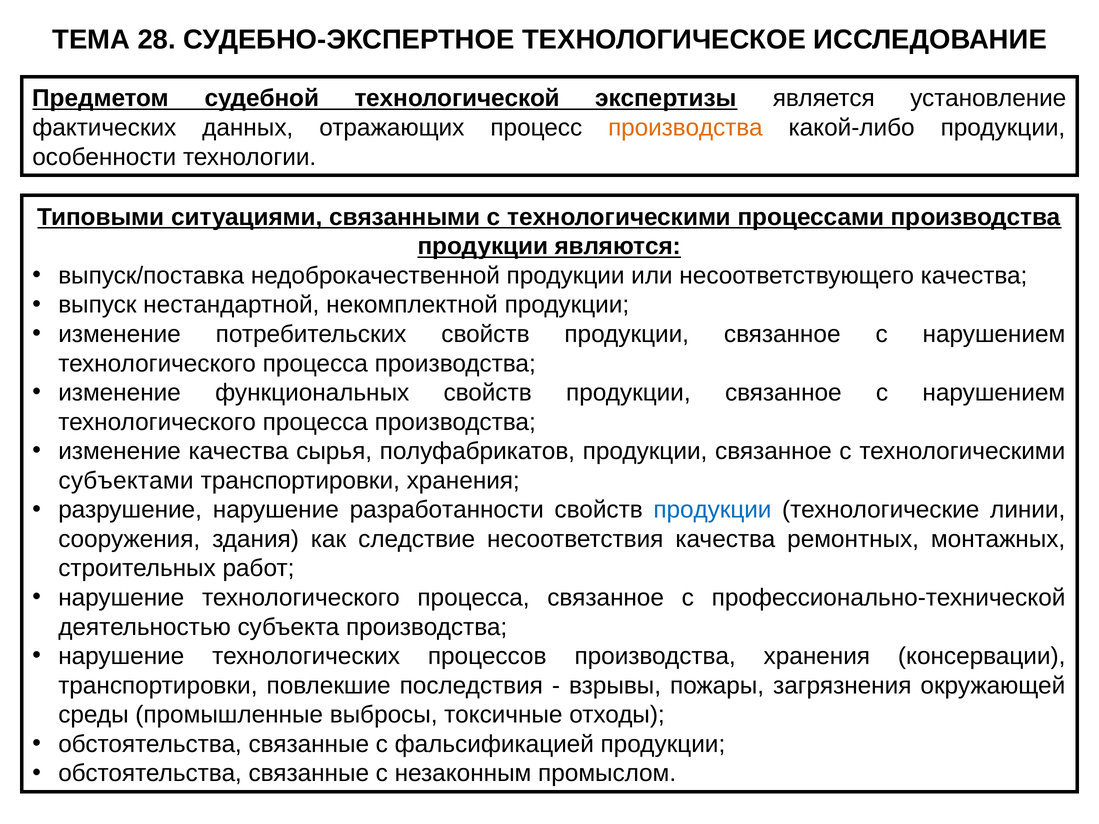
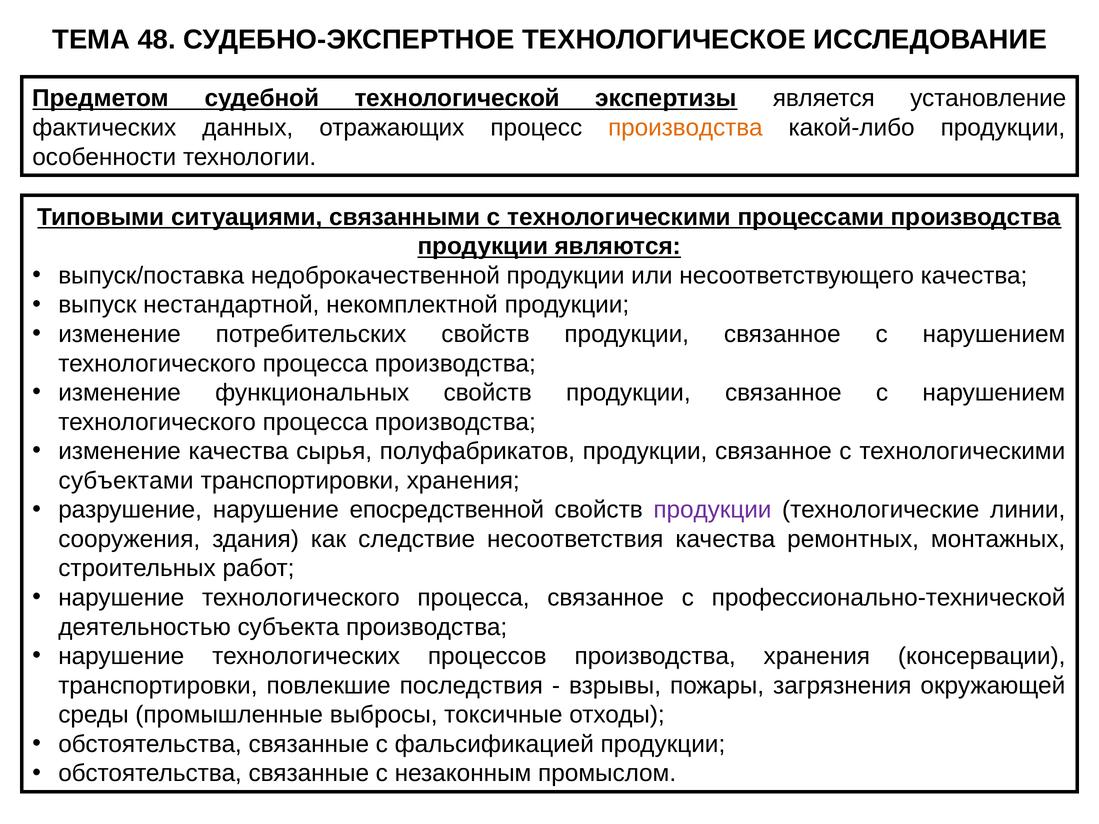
28: 28 -> 48
разработанности: разработанности -> епосредственной
продукции at (712, 510) colour: blue -> purple
